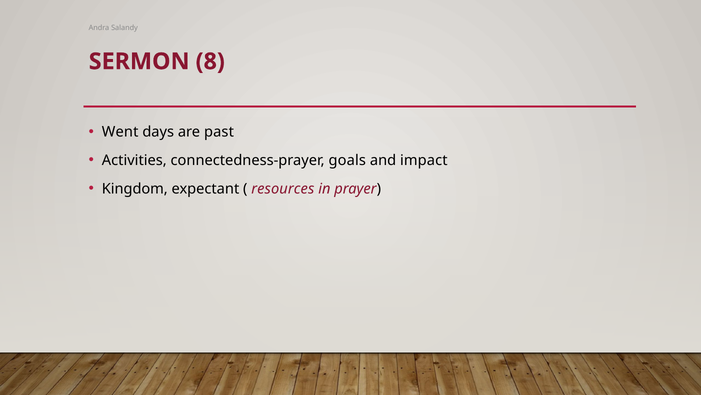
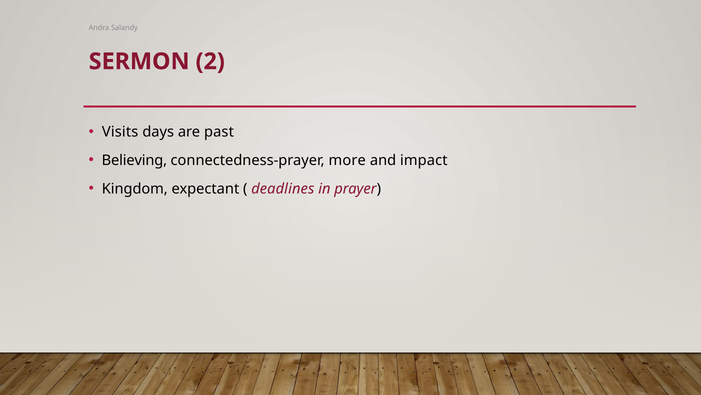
8: 8 -> 2
Went: Went -> Visits
Activities: Activities -> Believing
goals: goals -> more
resources: resources -> deadlines
